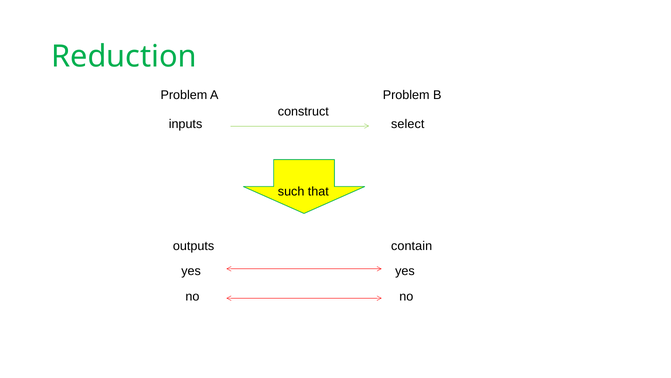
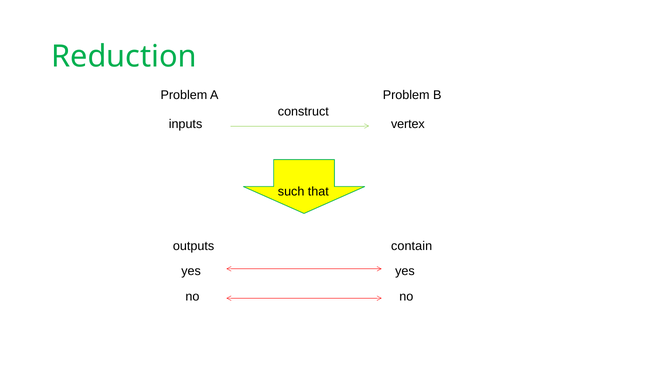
select: select -> vertex
